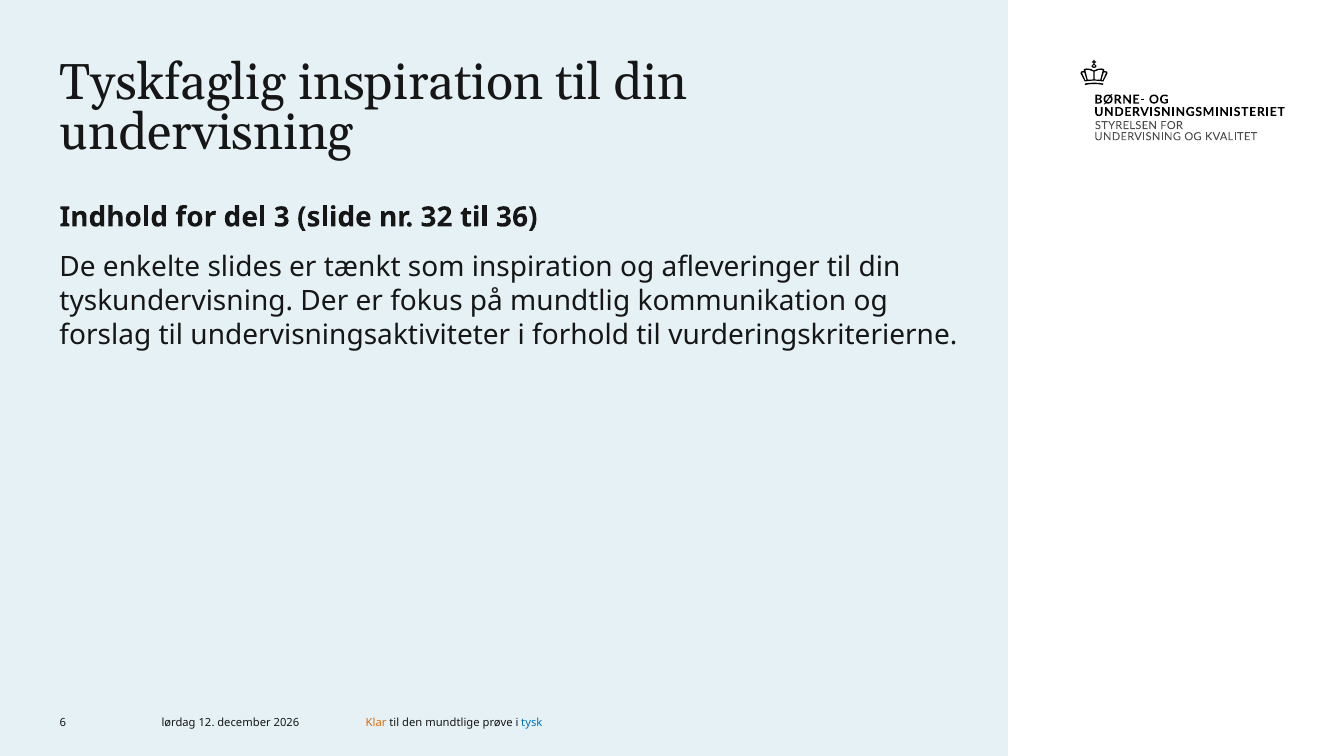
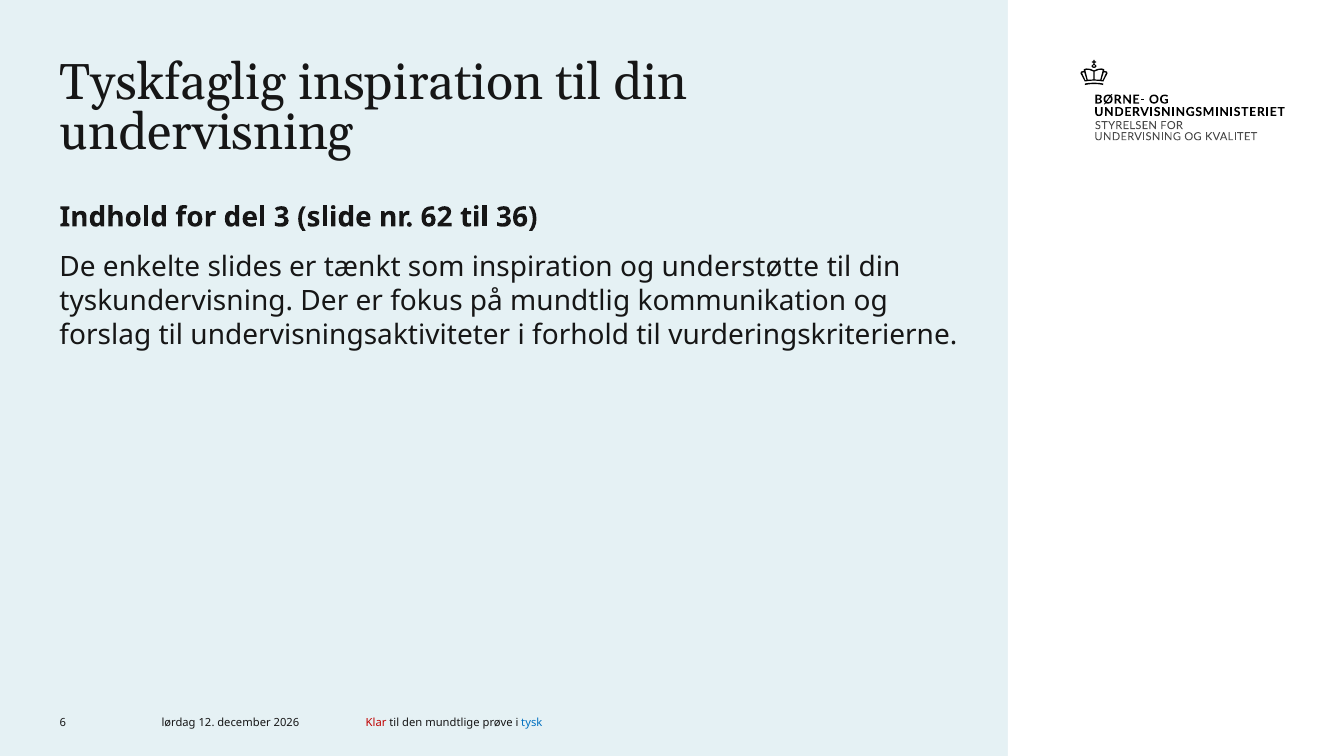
32: 32 -> 62
afleveringer: afleveringer -> understøtte
Klar colour: orange -> red
